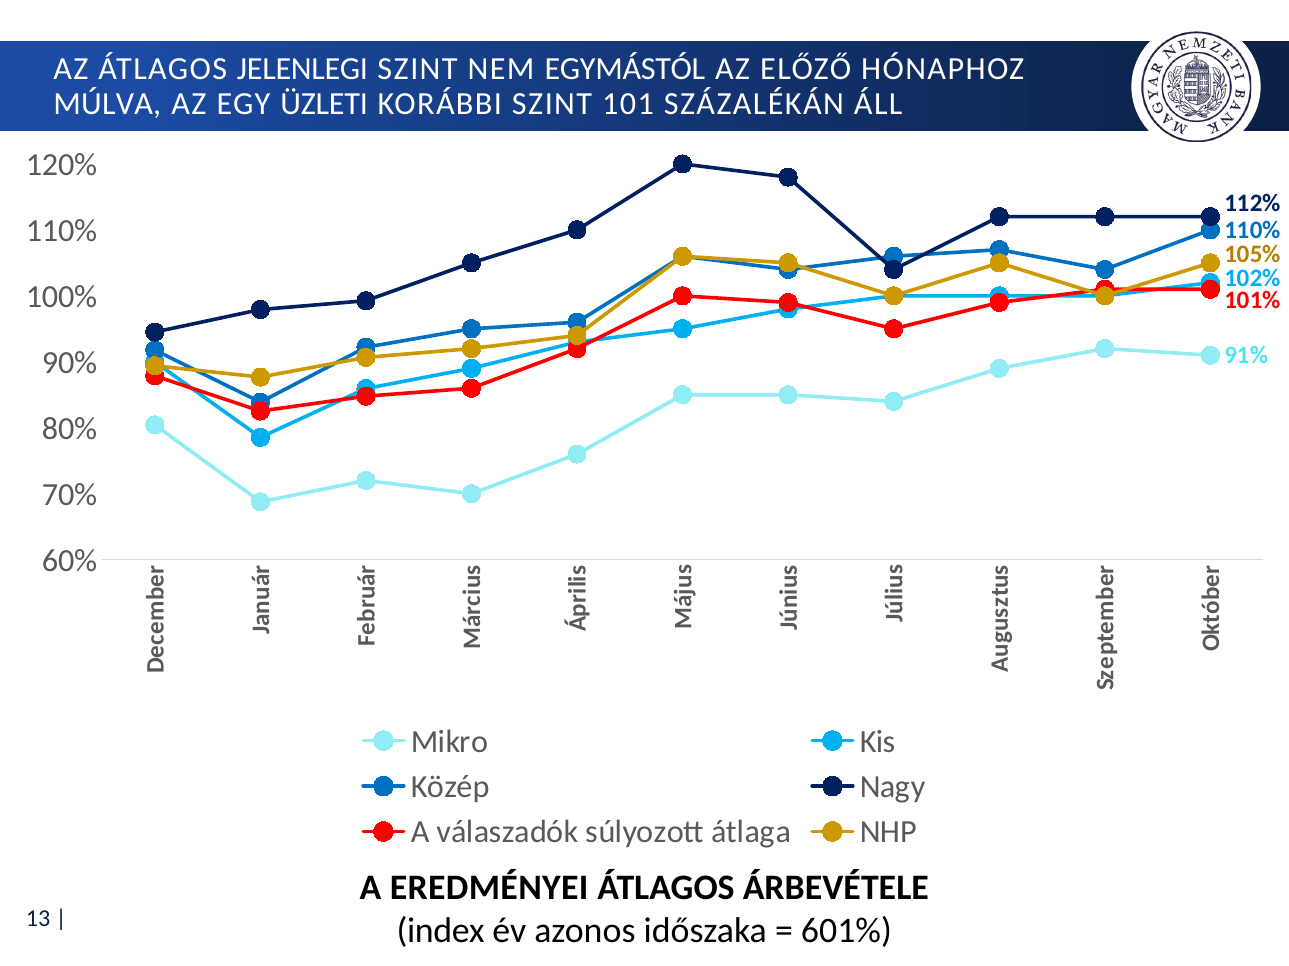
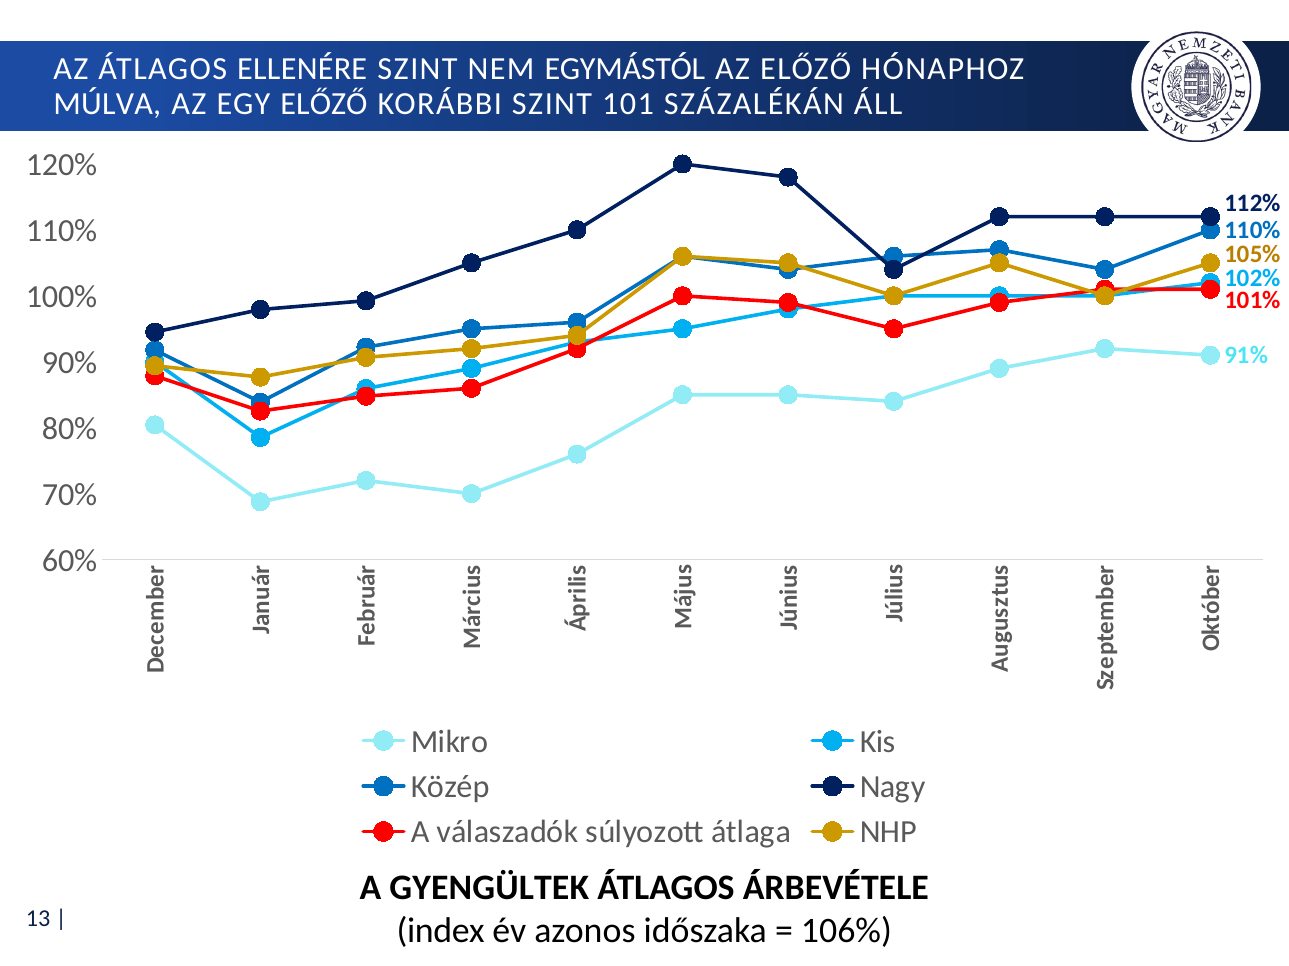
JELENLEGI: JELENLEGI -> ELLENÉRE
EGY ÜZLETI: ÜZLETI -> ELŐZŐ
EREDMÉNYEI: EREDMÉNYEI -> GYENGÜLTEK
601%: 601% -> 106%
